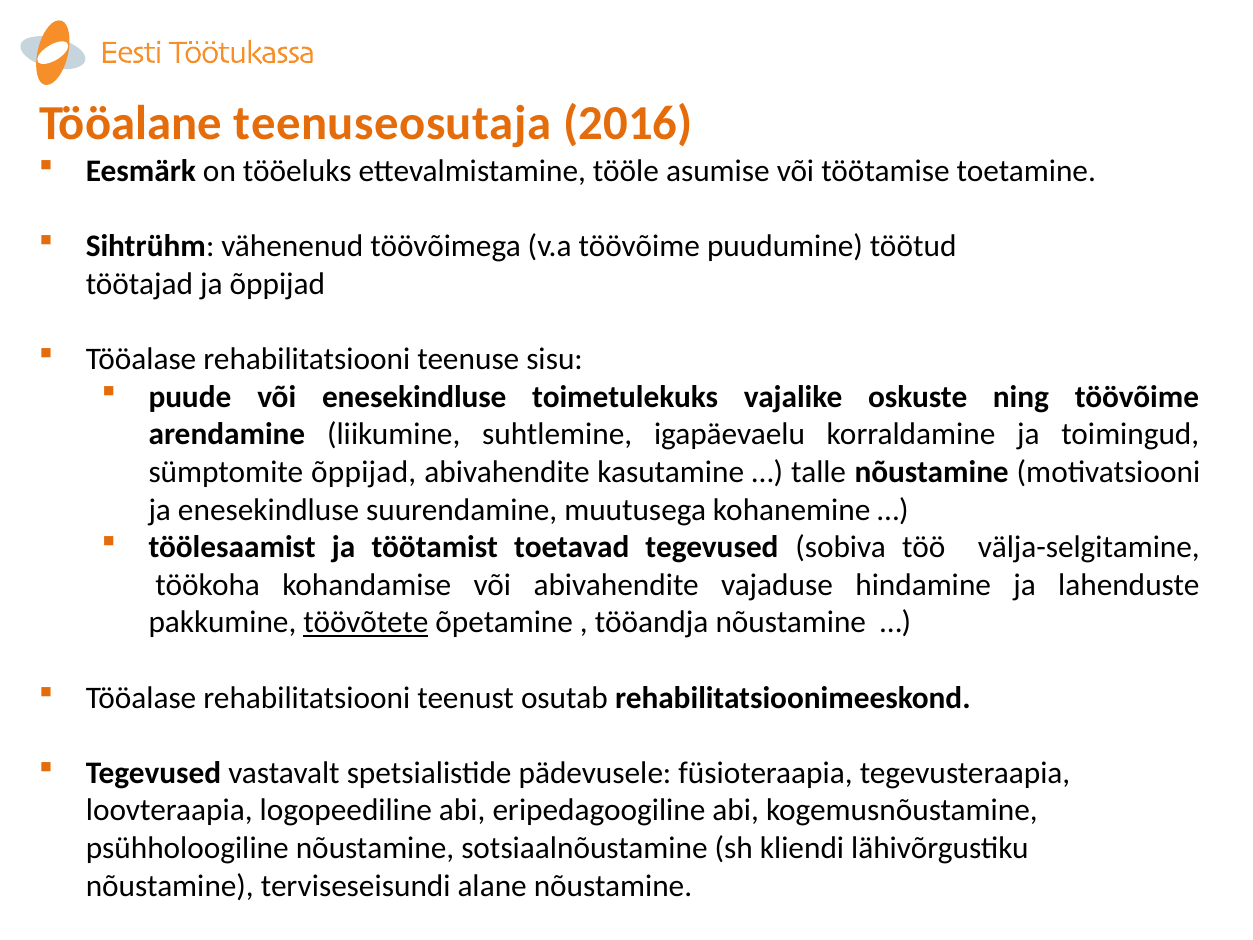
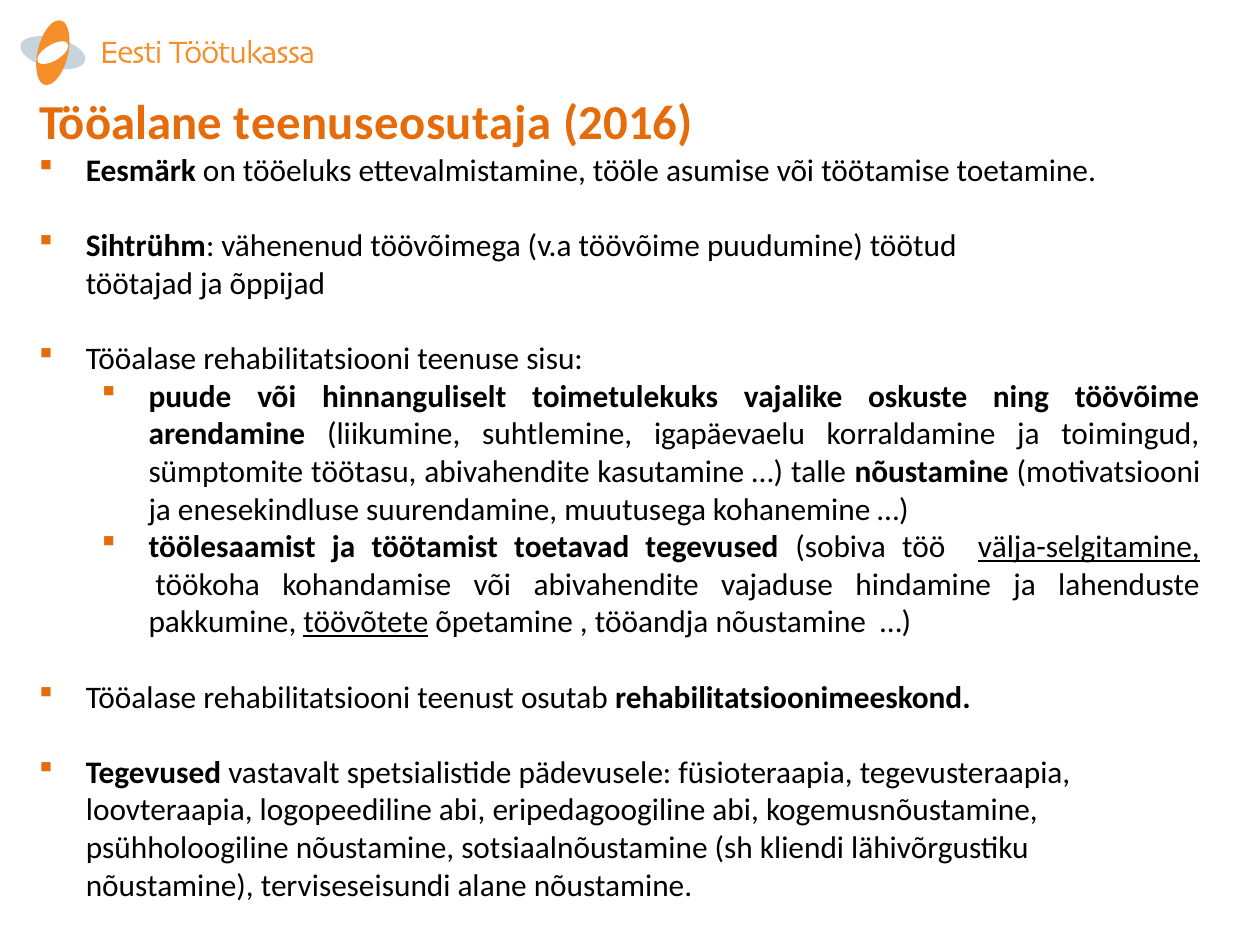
või enesekindluse: enesekindluse -> hinnanguliselt
sümptomite õppijad: õppijad -> töötasu
välja-selgitamine underline: none -> present
